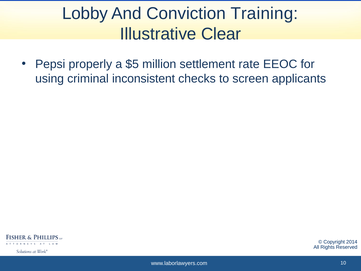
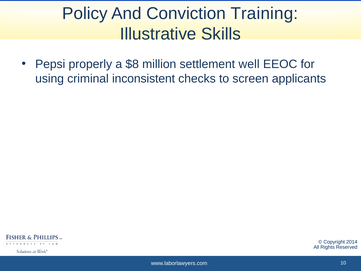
Lobby: Lobby -> Policy
Clear: Clear -> Skills
$5: $5 -> $8
rate: rate -> well
